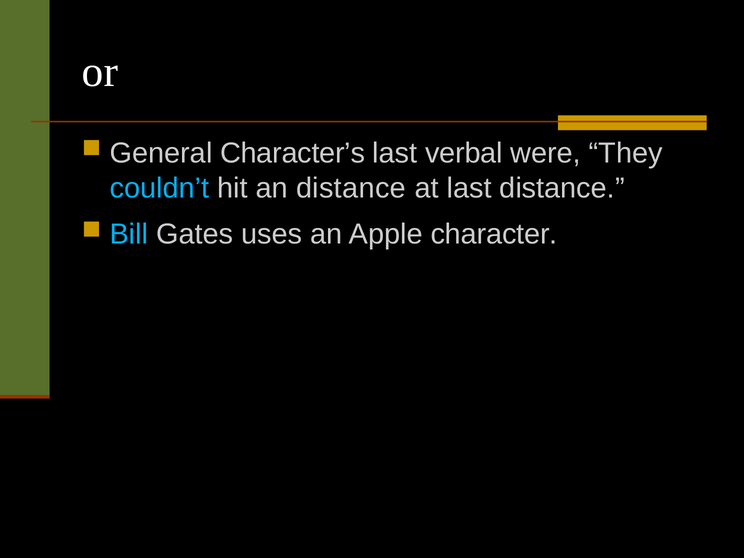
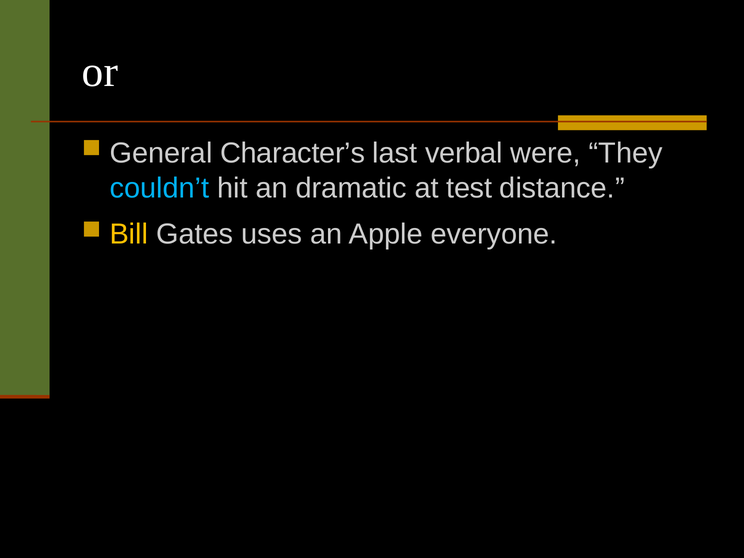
an distance: distance -> dramatic
at last: last -> test
Bill colour: light blue -> yellow
character: character -> everyone
